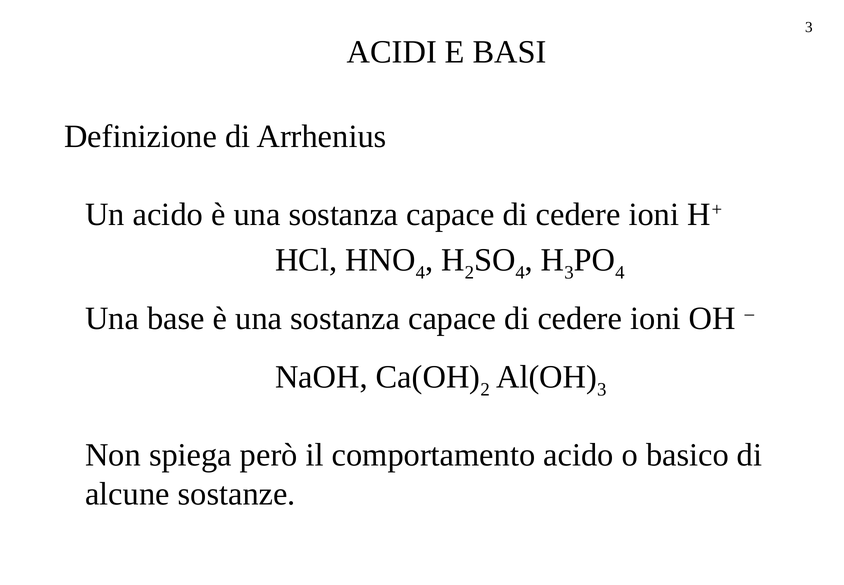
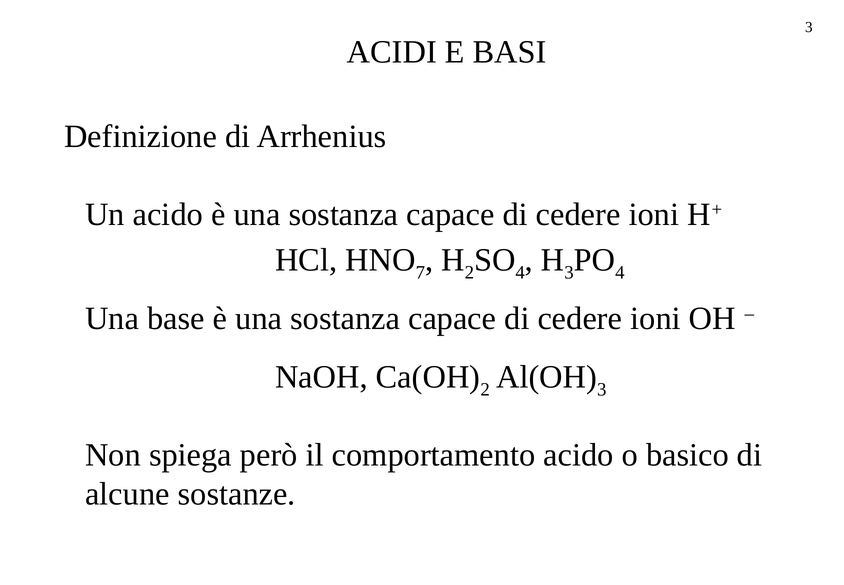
4 at (420, 272): 4 -> 7
